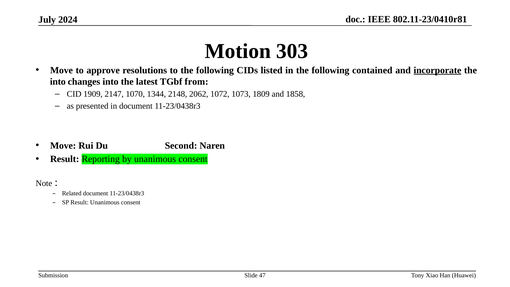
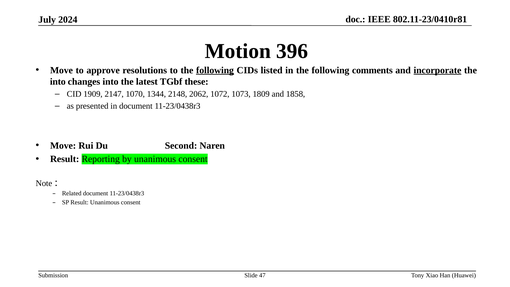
303: 303 -> 396
following at (215, 70) underline: none -> present
contained: contained -> comments
from: from -> these
